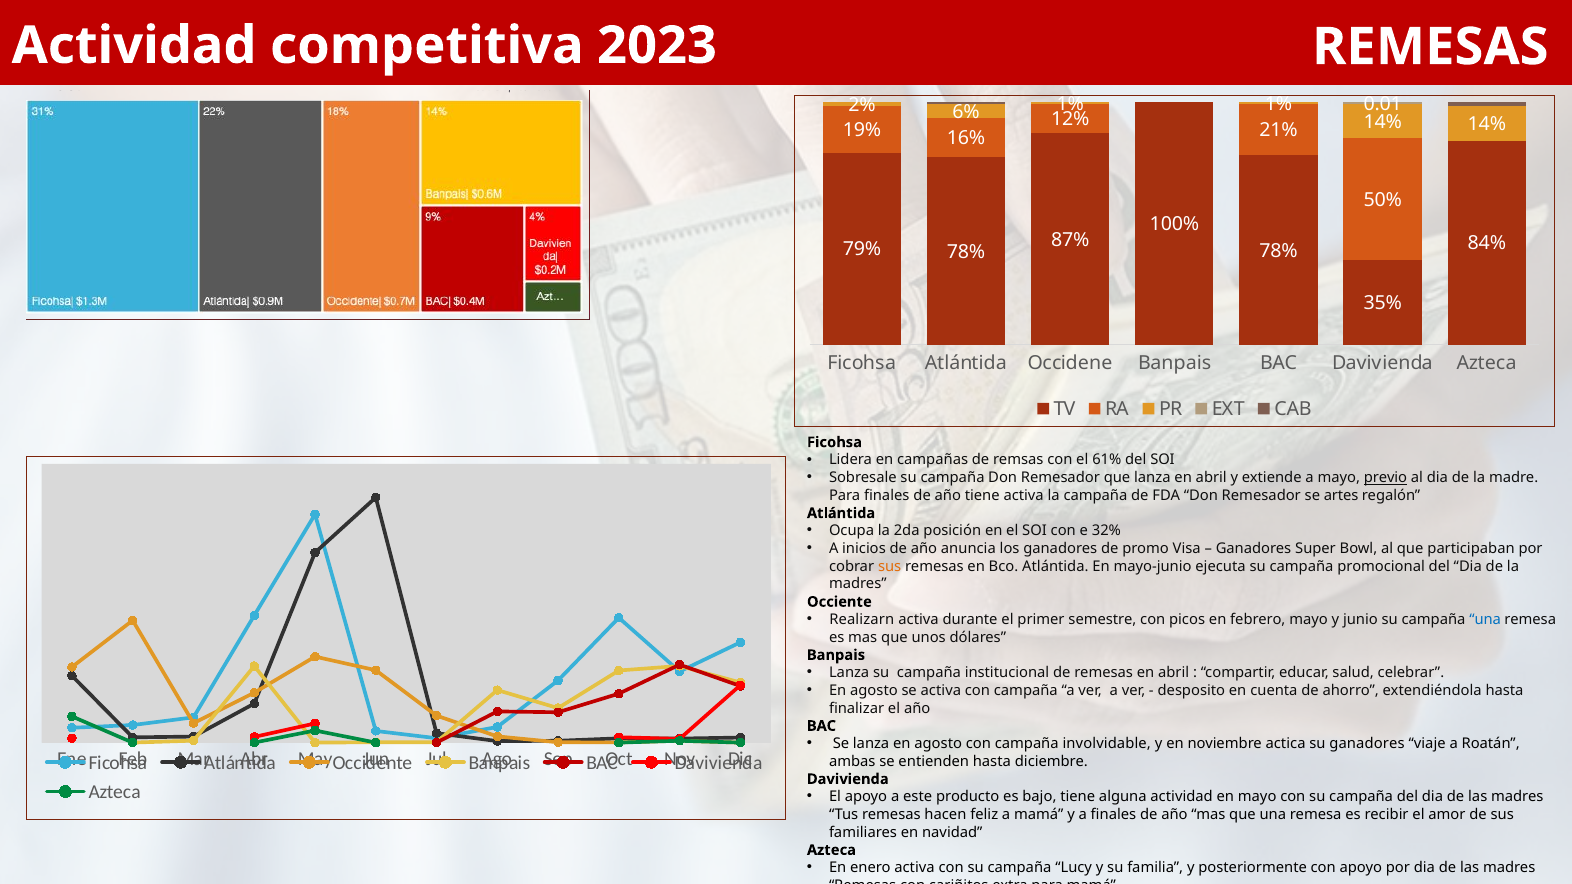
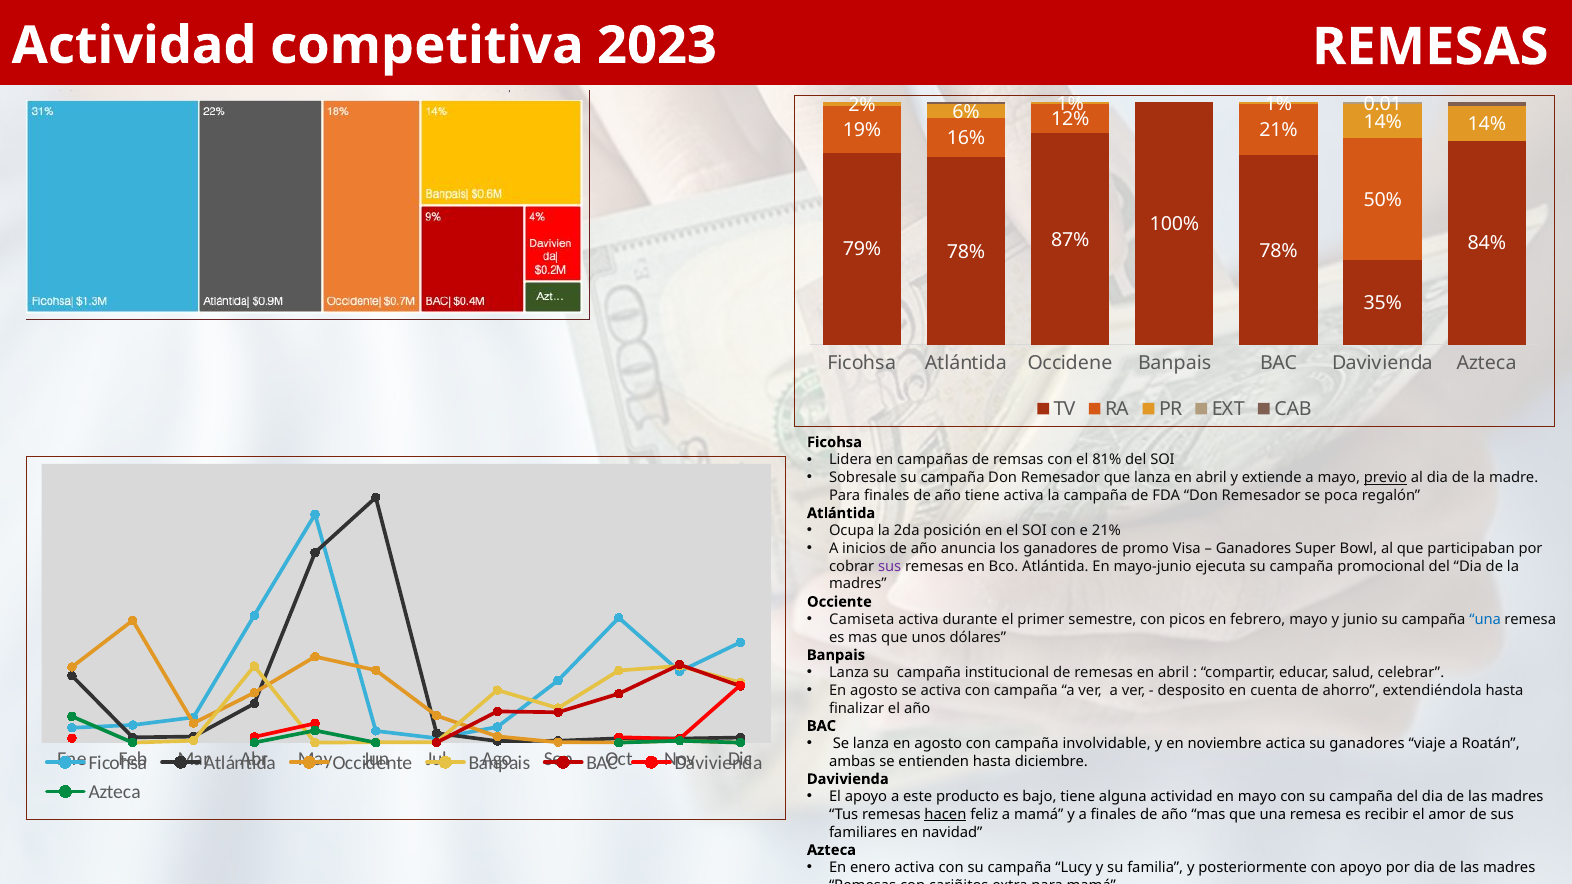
61%: 61% -> 81%
artes: artes -> poca
e 32%: 32% -> 21%
sus at (890, 567) colour: orange -> purple
Realizarn: Realizarn -> Camiseta
hacen underline: none -> present
